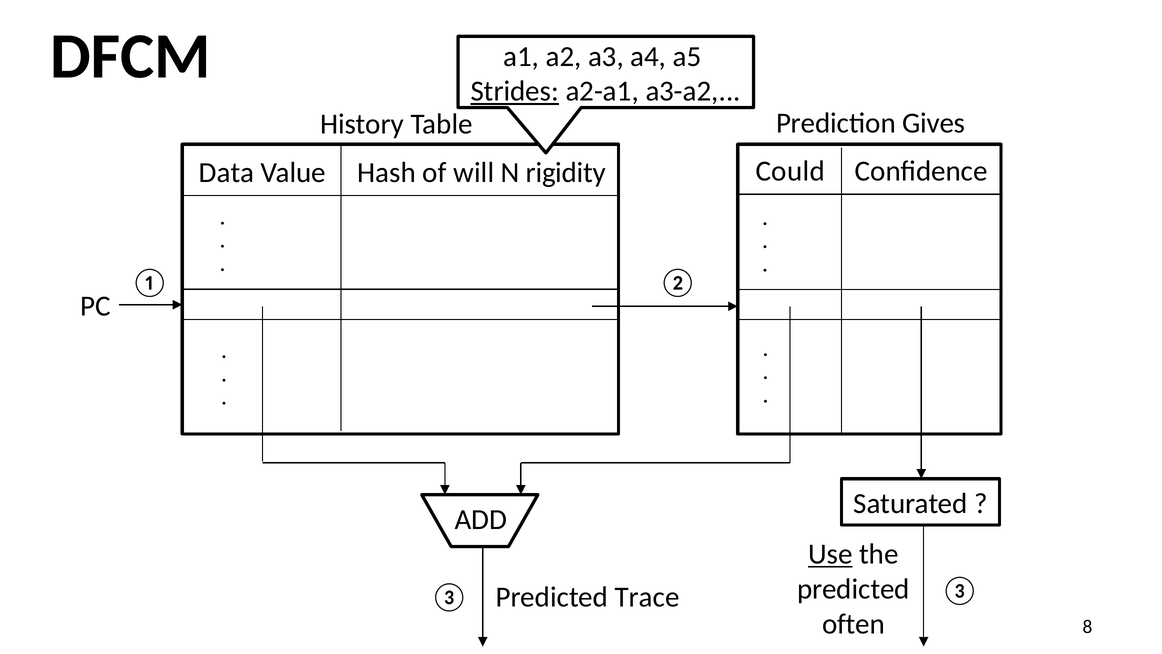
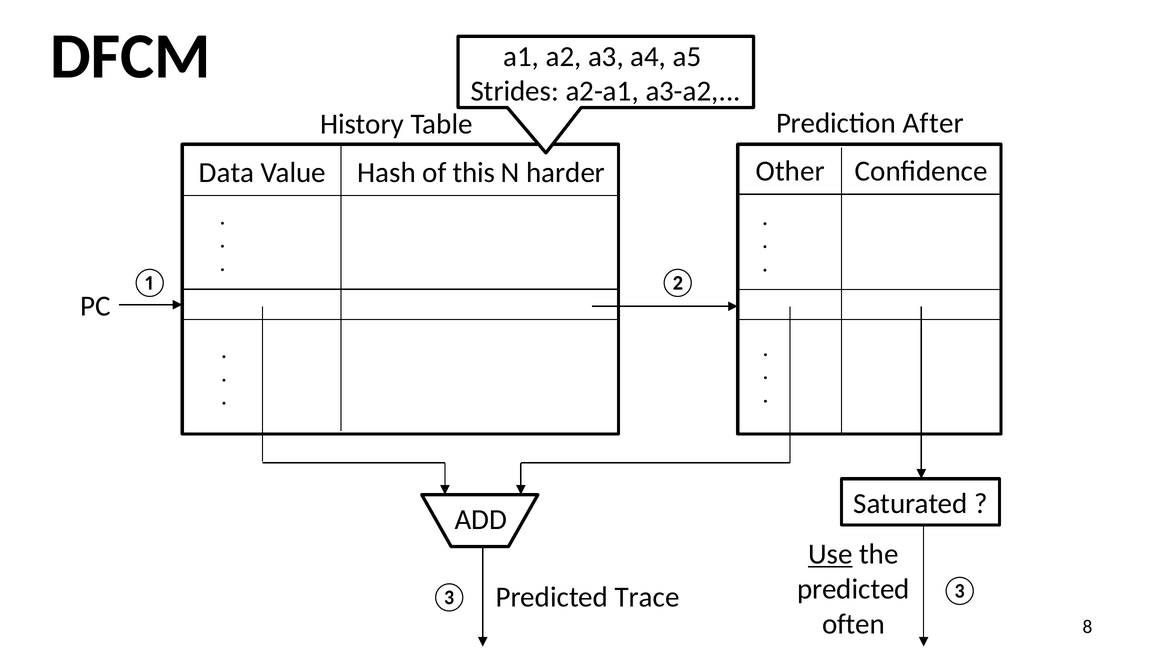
Strides underline: present -> none
Gives: Gives -> After
Could: Could -> Other
will: will -> this
rigidity: rigidity -> harder
